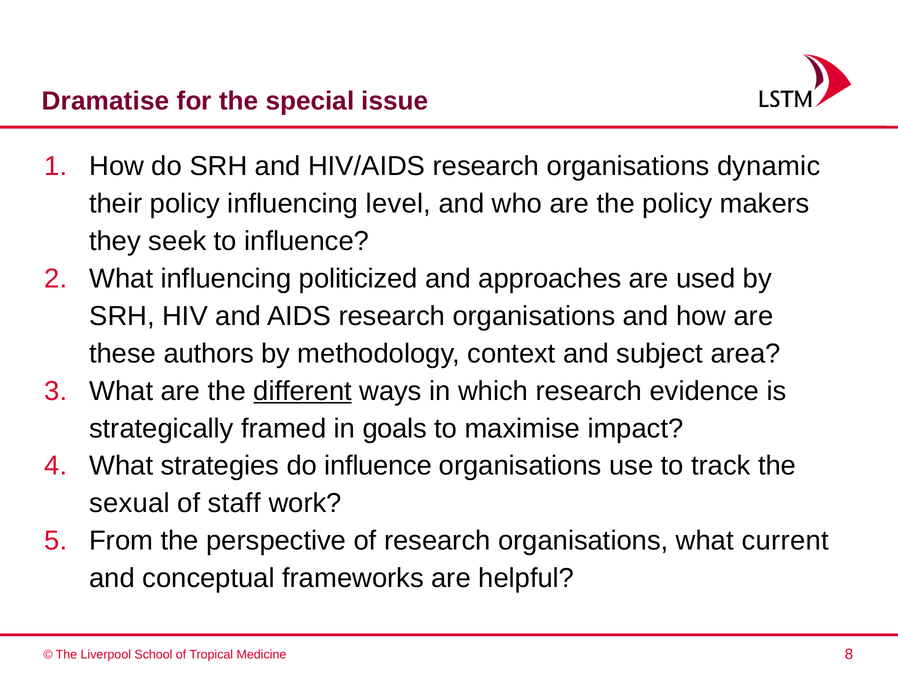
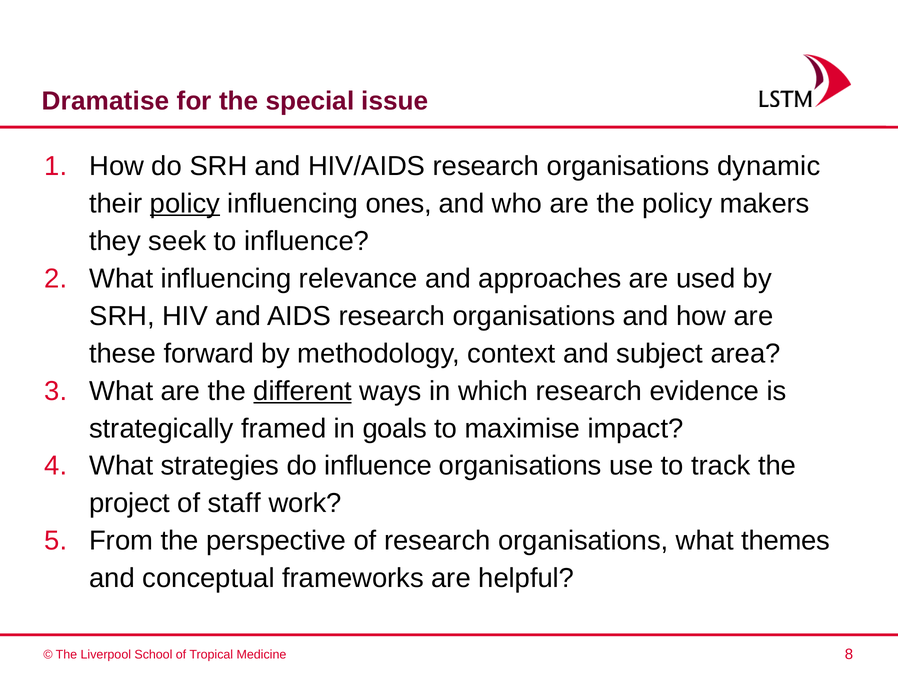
policy at (185, 204) underline: none -> present
level: level -> ones
politicized: politicized -> relevance
authors: authors -> forward
sexual: sexual -> project
current: current -> themes
